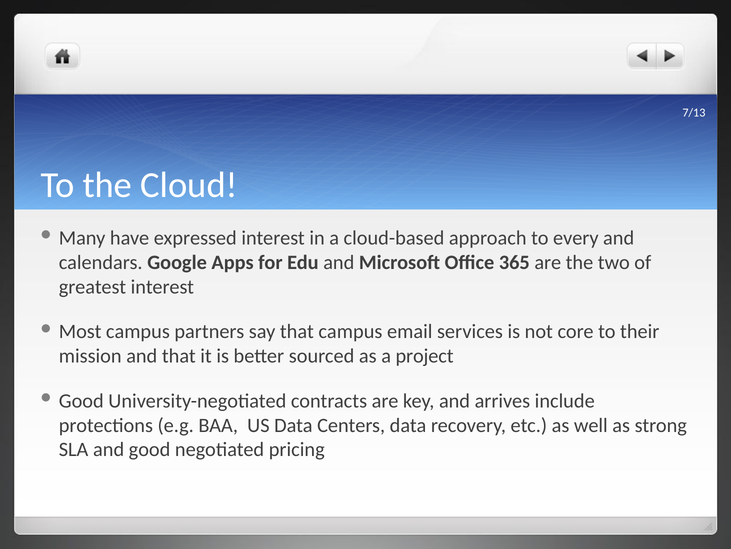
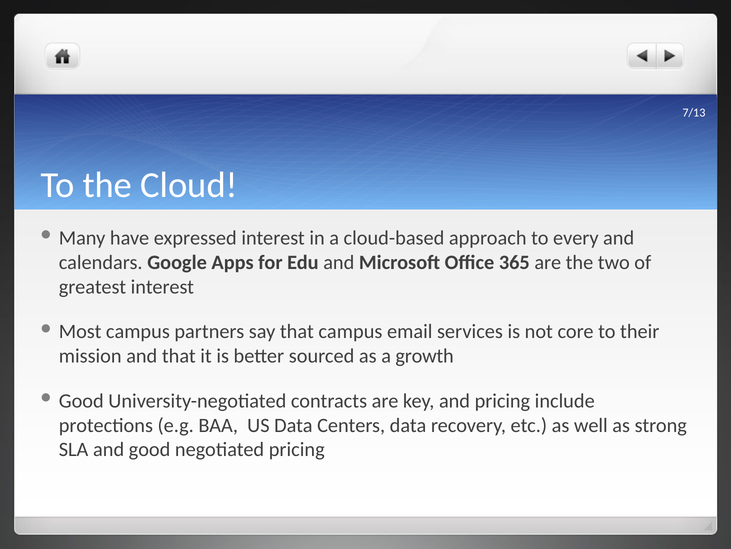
project: project -> growth
and arrives: arrives -> pricing
